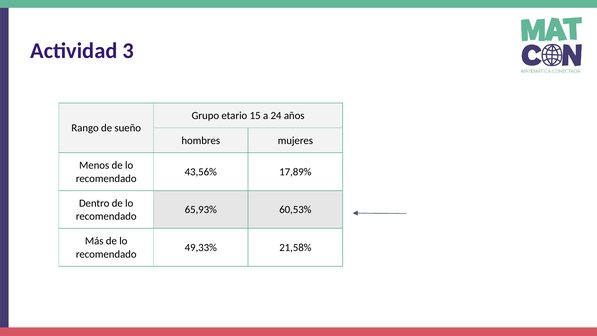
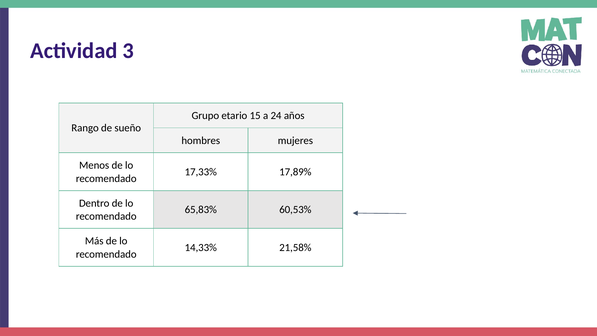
43,56%: 43,56% -> 17,33%
65,93%: 65,93% -> 65,83%
49,33%: 49,33% -> 14,33%
